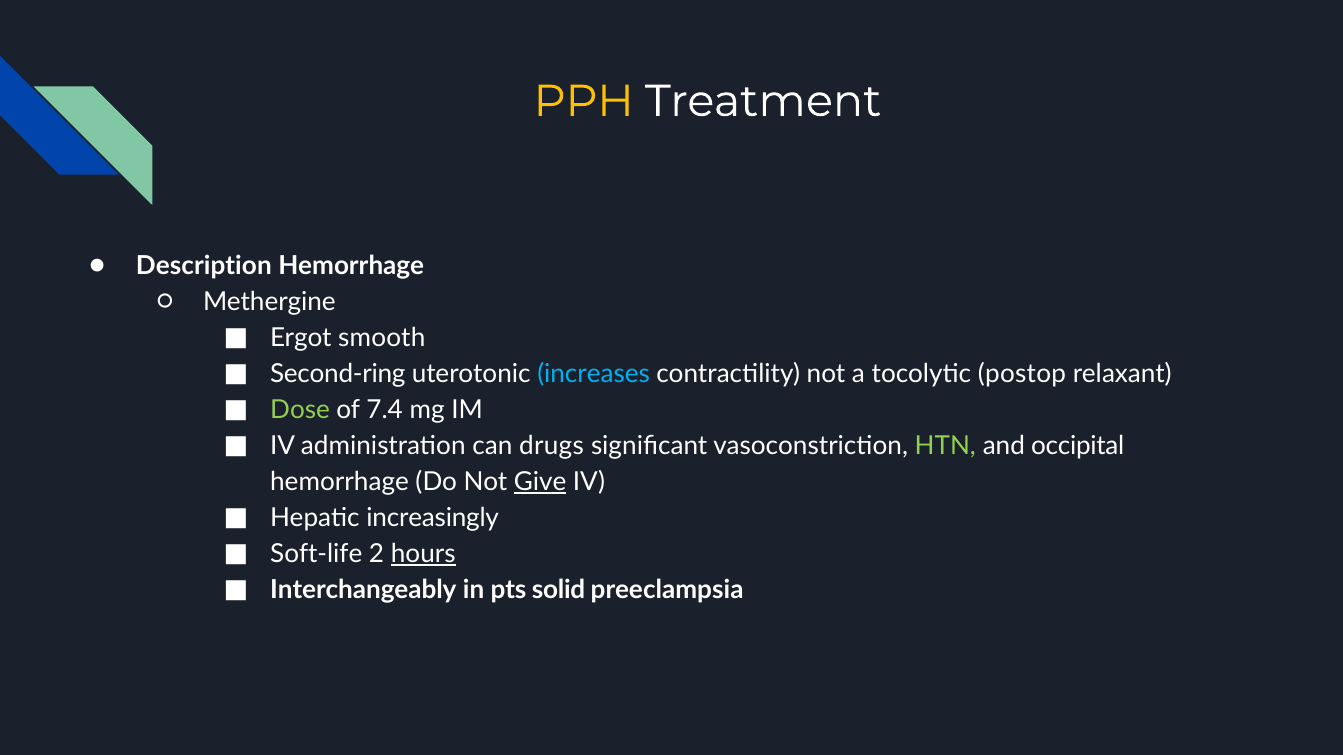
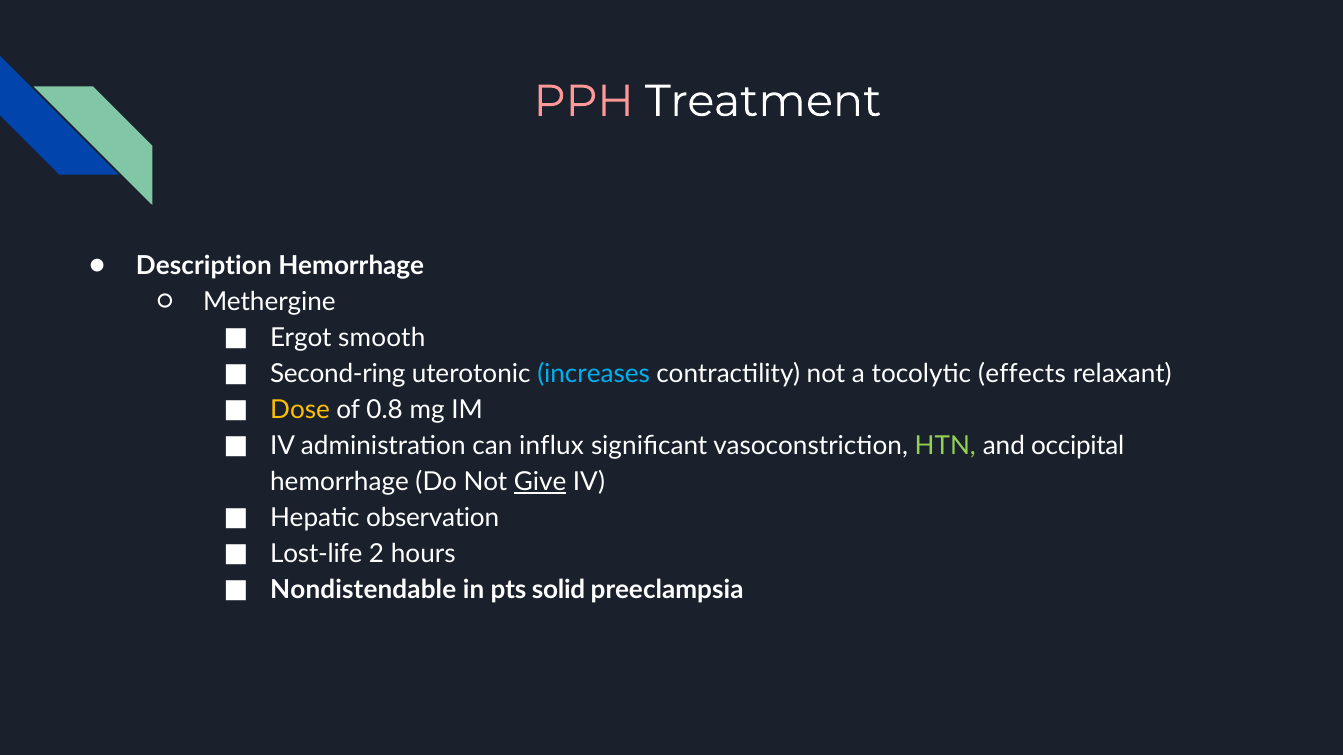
PPH colour: yellow -> pink
postop: postop -> effects
Dose colour: light green -> yellow
7.4: 7.4 -> 0.8
drugs: drugs -> influx
increasingly: increasingly -> observation
Soft-life: Soft-life -> Lost-life
hours underline: present -> none
Interchangeably: Interchangeably -> Nondistendable
